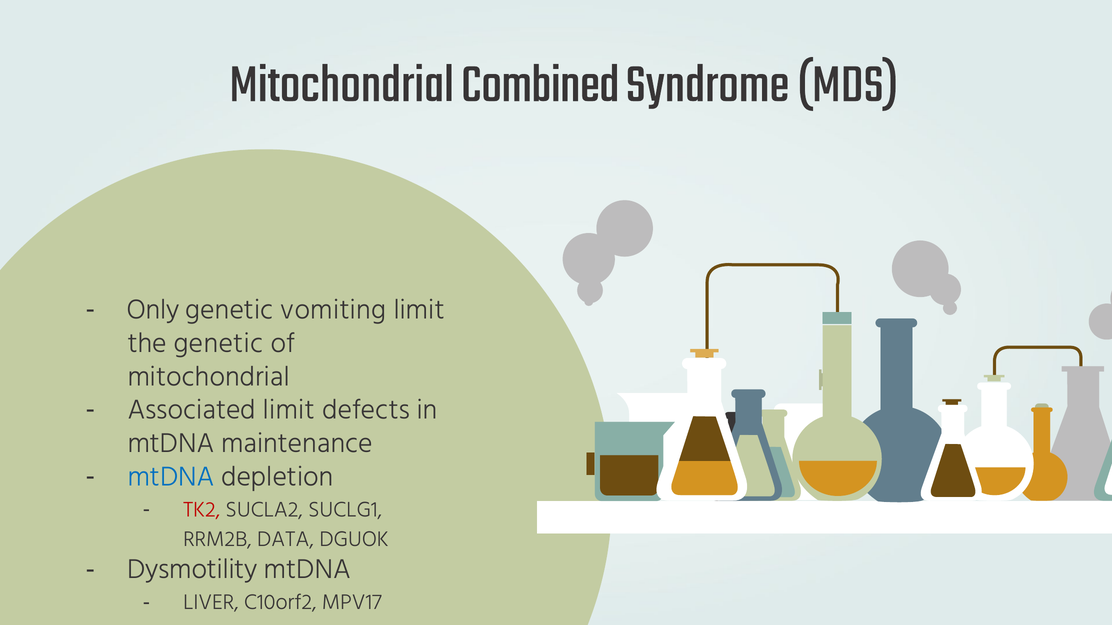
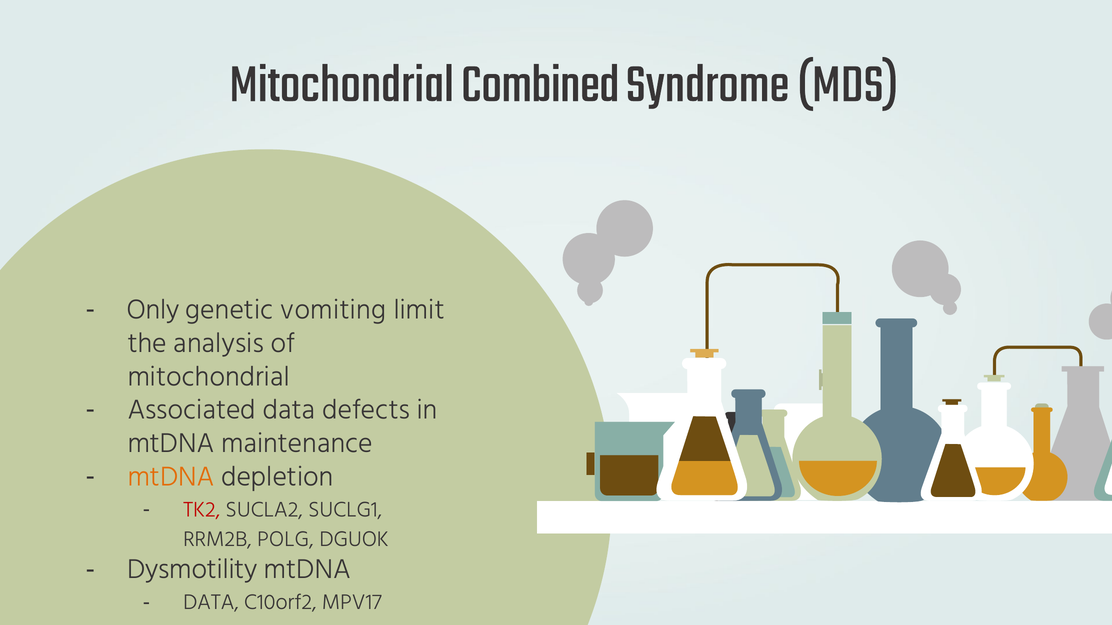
the genetic: genetic -> analysis
Associated limit: limit -> data
mtDNA at (171, 477) colour: blue -> orange
DATA: DATA -> POLG
LIVER at (211, 603): LIVER -> DATA
